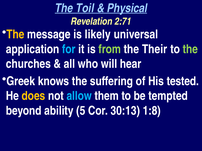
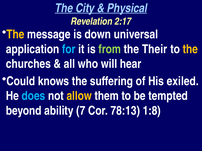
Toil: Toil -> City
2:71: 2:71 -> 2:17
likely: likely -> down
the at (190, 49) colour: light green -> yellow
Greek: Greek -> Could
tested: tested -> exiled
does colour: yellow -> light blue
allow colour: light blue -> yellow
5: 5 -> 7
30:13: 30:13 -> 78:13
